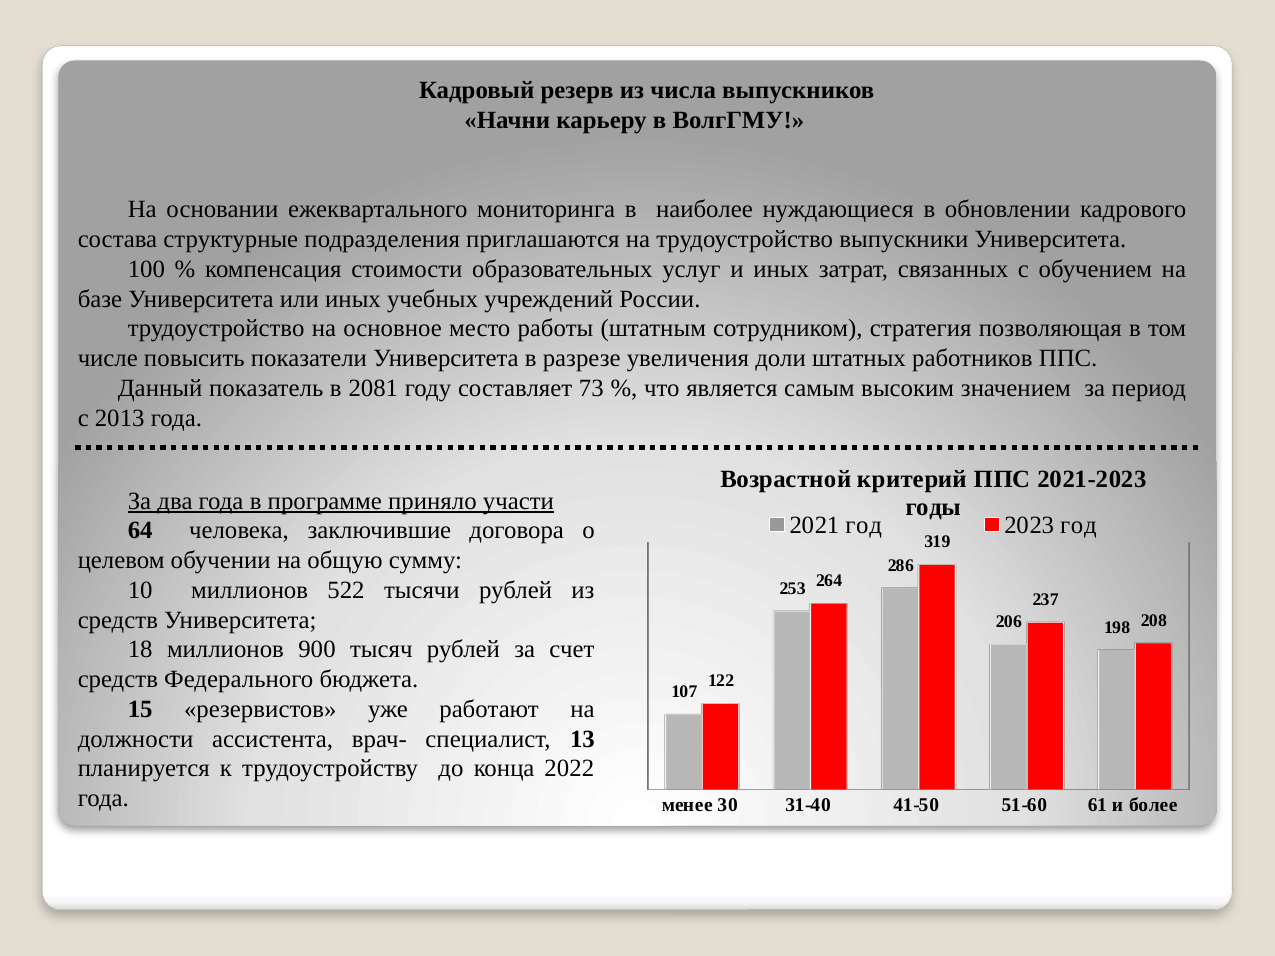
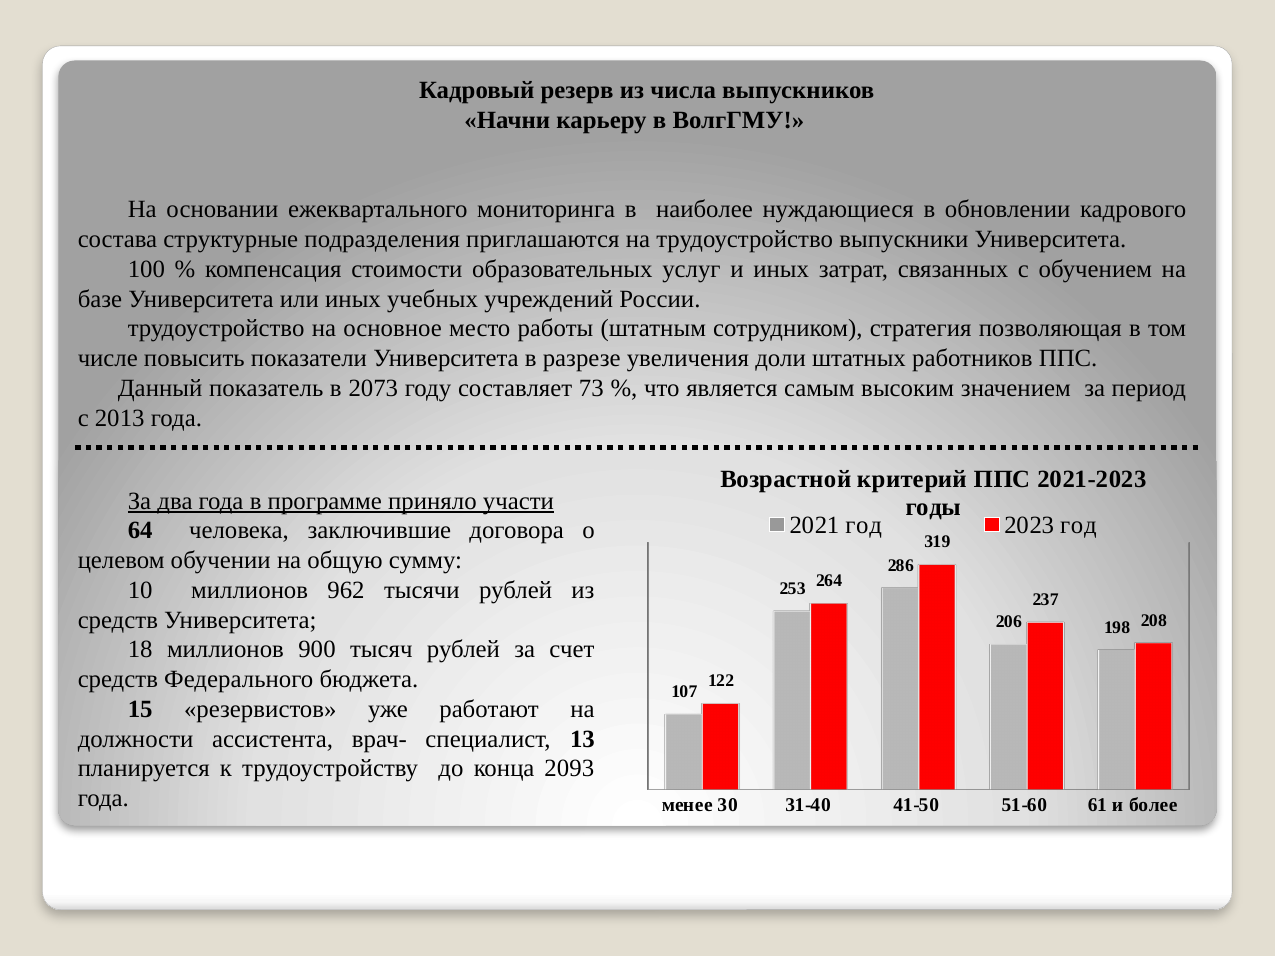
2081: 2081 -> 2073
522: 522 -> 962
2022: 2022 -> 2093
